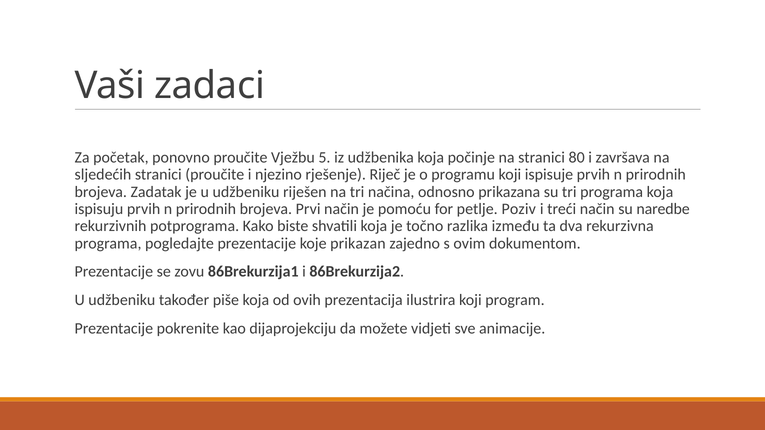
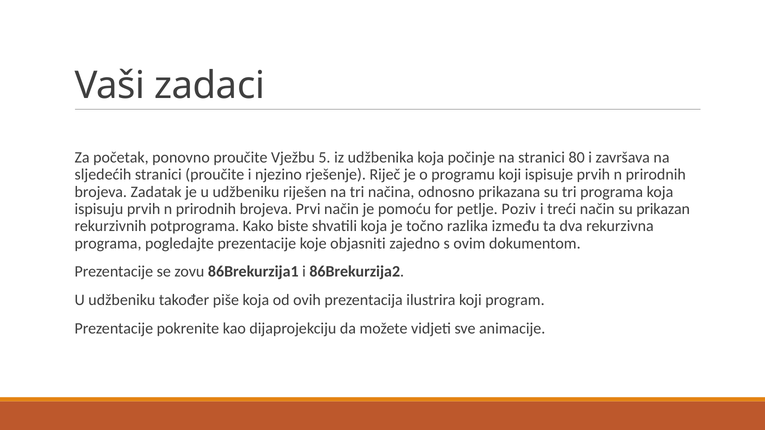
naredbe: naredbe -> prikazan
prikazan: prikazan -> objasniti
